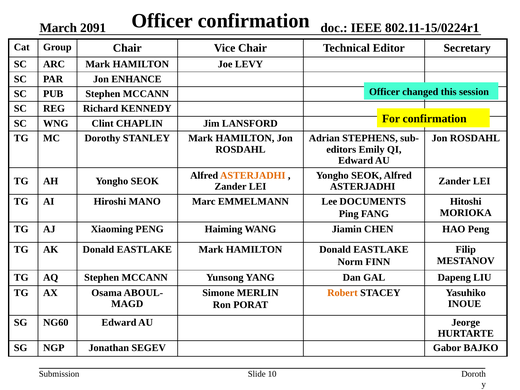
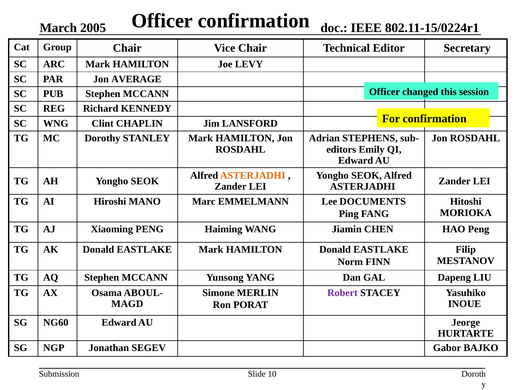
2091: 2091 -> 2005
ENHANCE: ENHANCE -> AVERAGE
Robert colour: orange -> purple
